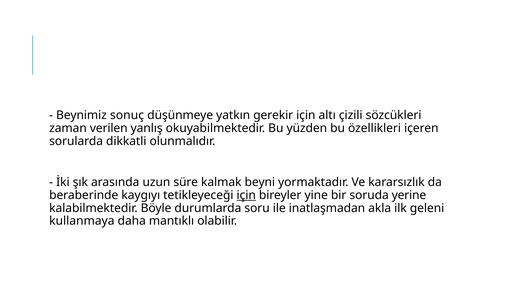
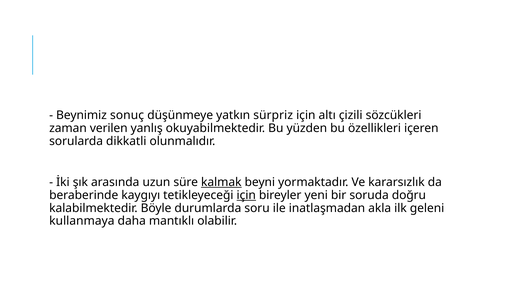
gerekir: gerekir -> sürpriz
kalmak underline: none -> present
yine: yine -> yeni
yerine: yerine -> doğru
